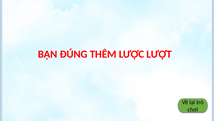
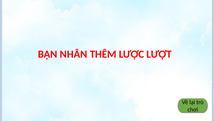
ĐÚNG: ĐÚNG -> NHÂN
